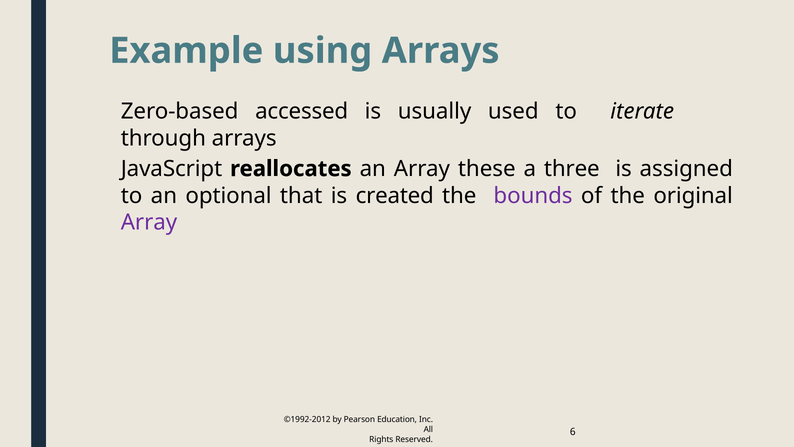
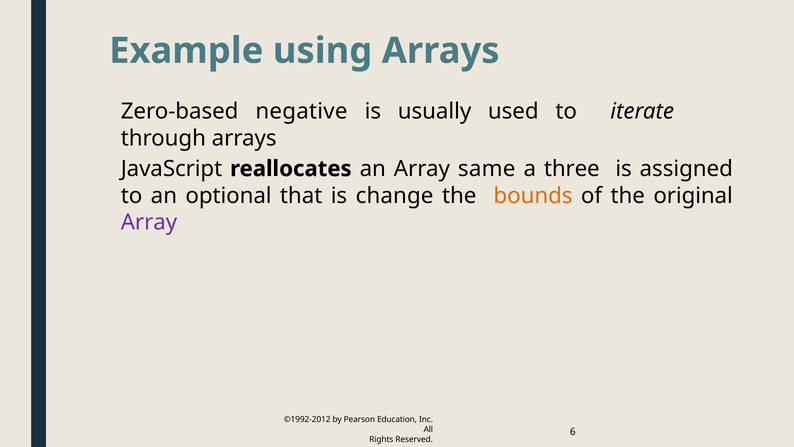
accessed: accessed -> negative
these: these -> same
created: created -> change
bounds colour: purple -> orange
